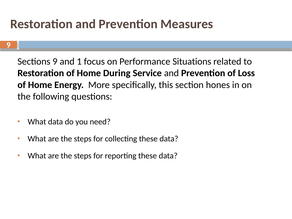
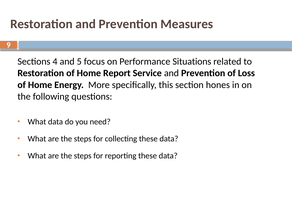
Sections 9: 9 -> 4
1: 1 -> 5
During: During -> Report
